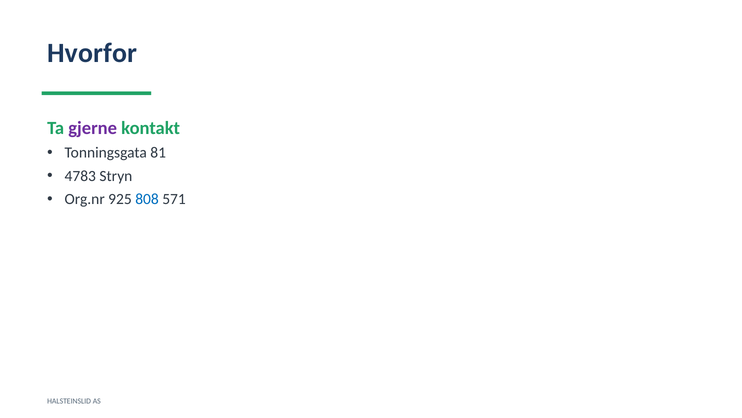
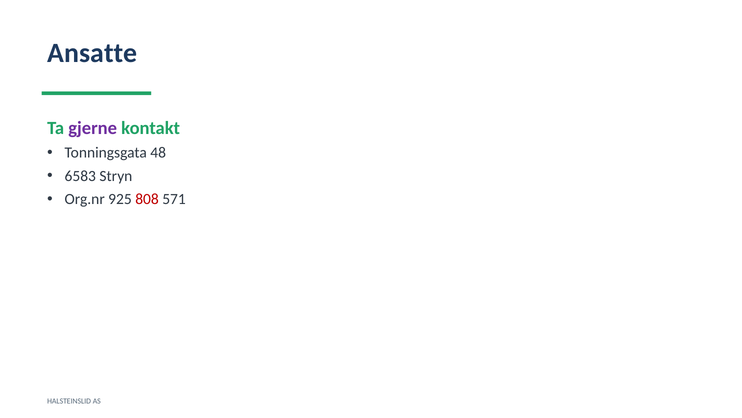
Hvorfor: Hvorfor -> Ansatte
81: 81 -> 48
4783: 4783 -> 6583
808 colour: blue -> red
